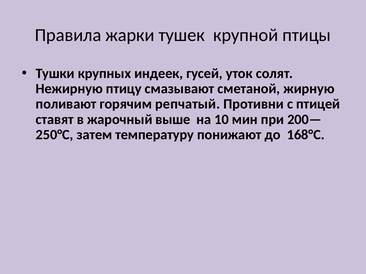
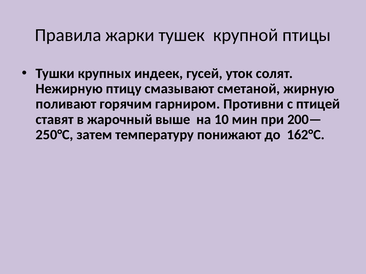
репчатый: репчатый -> гарниром
168°С: 168°С -> 162°С
